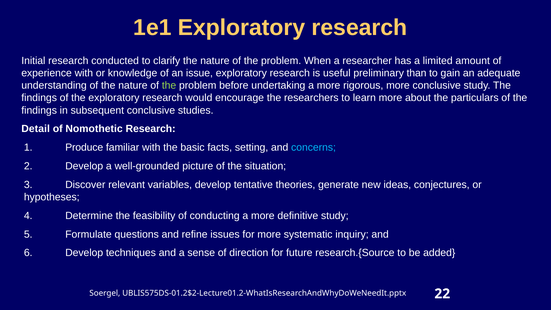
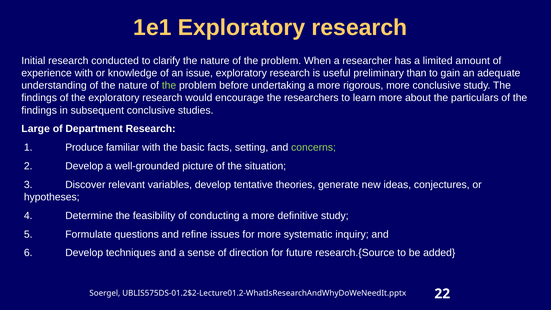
Detail: Detail -> Large
Nomothetic: Nomothetic -> Department
concerns colour: light blue -> light green
